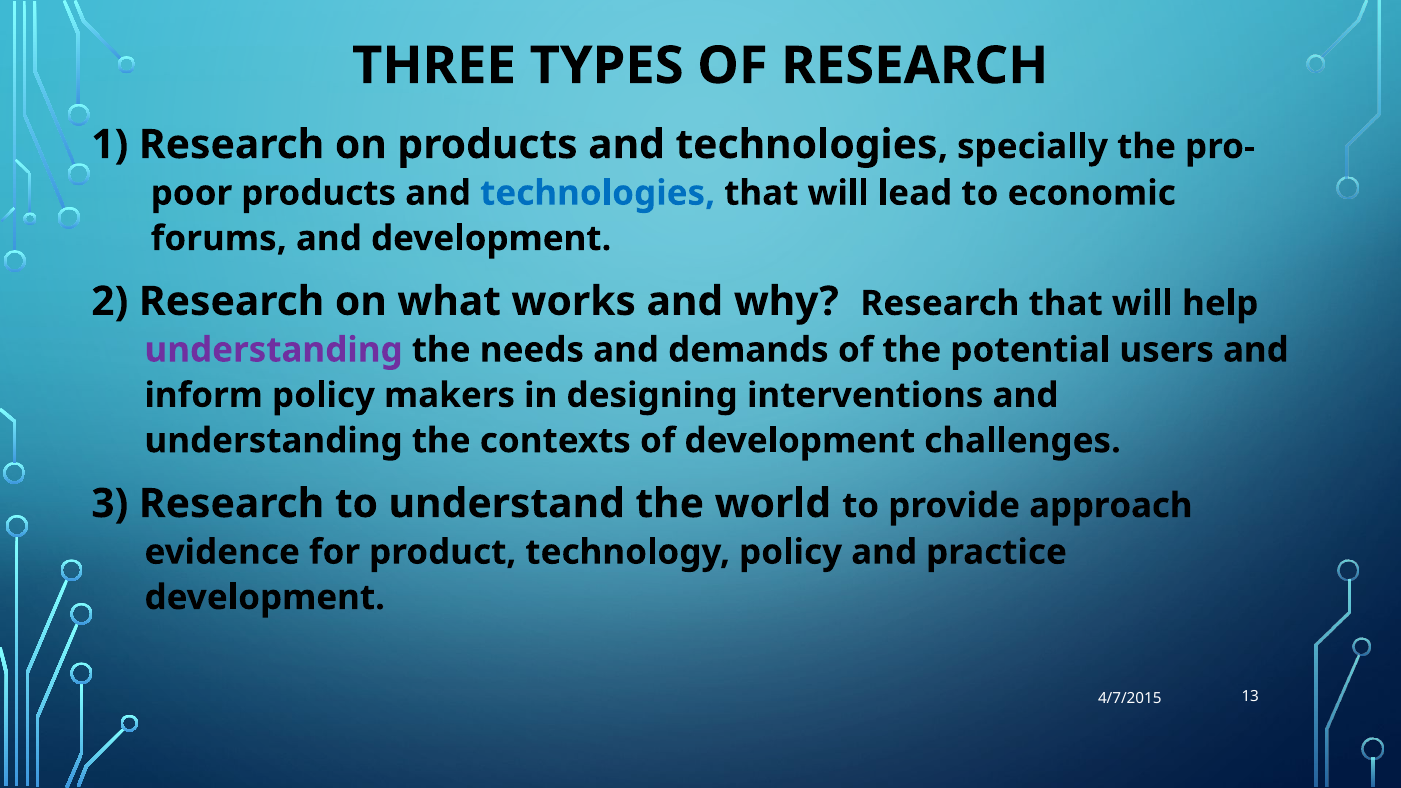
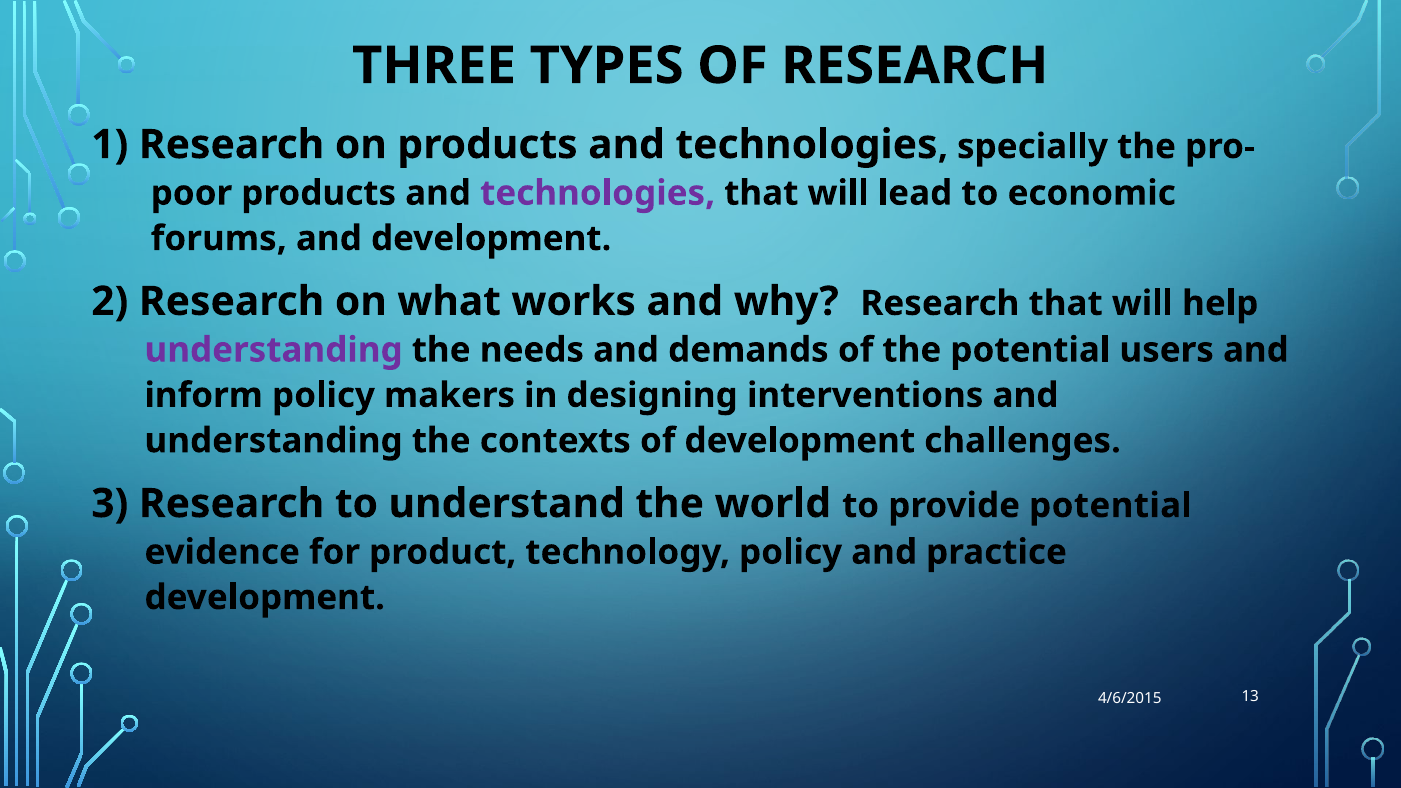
technologies at (598, 193) colour: blue -> purple
provide approach: approach -> potential
4/7/2015: 4/7/2015 -> 4/6/2015
